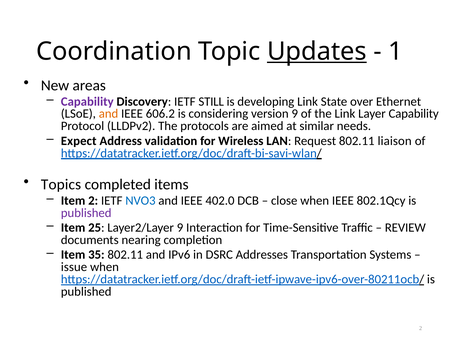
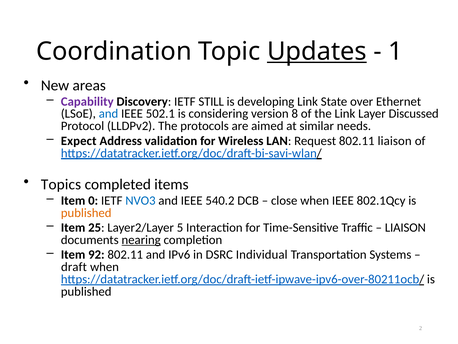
and at (108, 114) colour: orange -> blue
606.2: 606.2 -> 502.1
version 9: 9 -> 8
Layer Capability: Capability -> Discussed
Item 2: 2 -> 0
402.0: 402.0 -> 540.2
published at (86, 213) colour: purple -> orange
Layer2/Layer 9: 9 -> 5
REVIEW at (405, 227): REVIEW -> LIAISON
nearing underline: none -> present
35: 35 -> 92
Addresses: Addresses -> Individual
issue: issue -> draft
